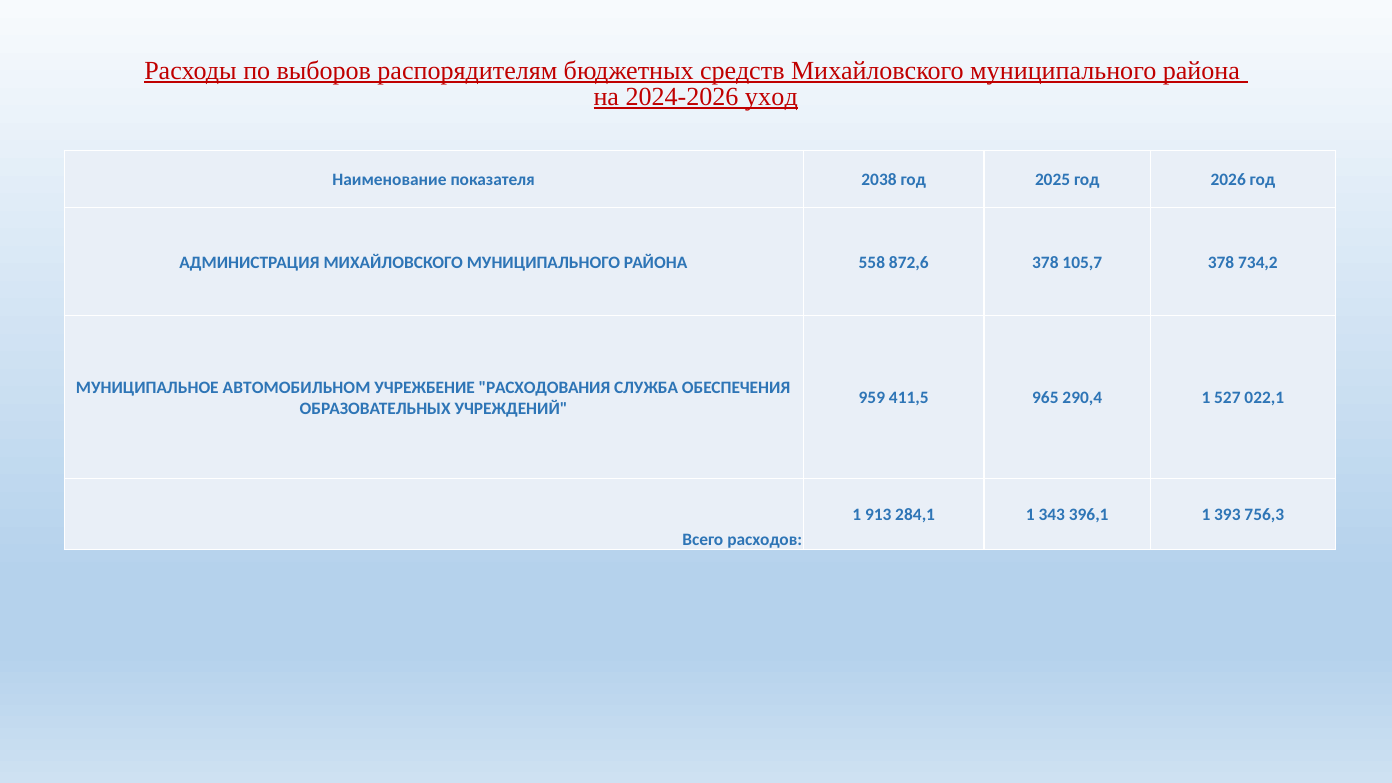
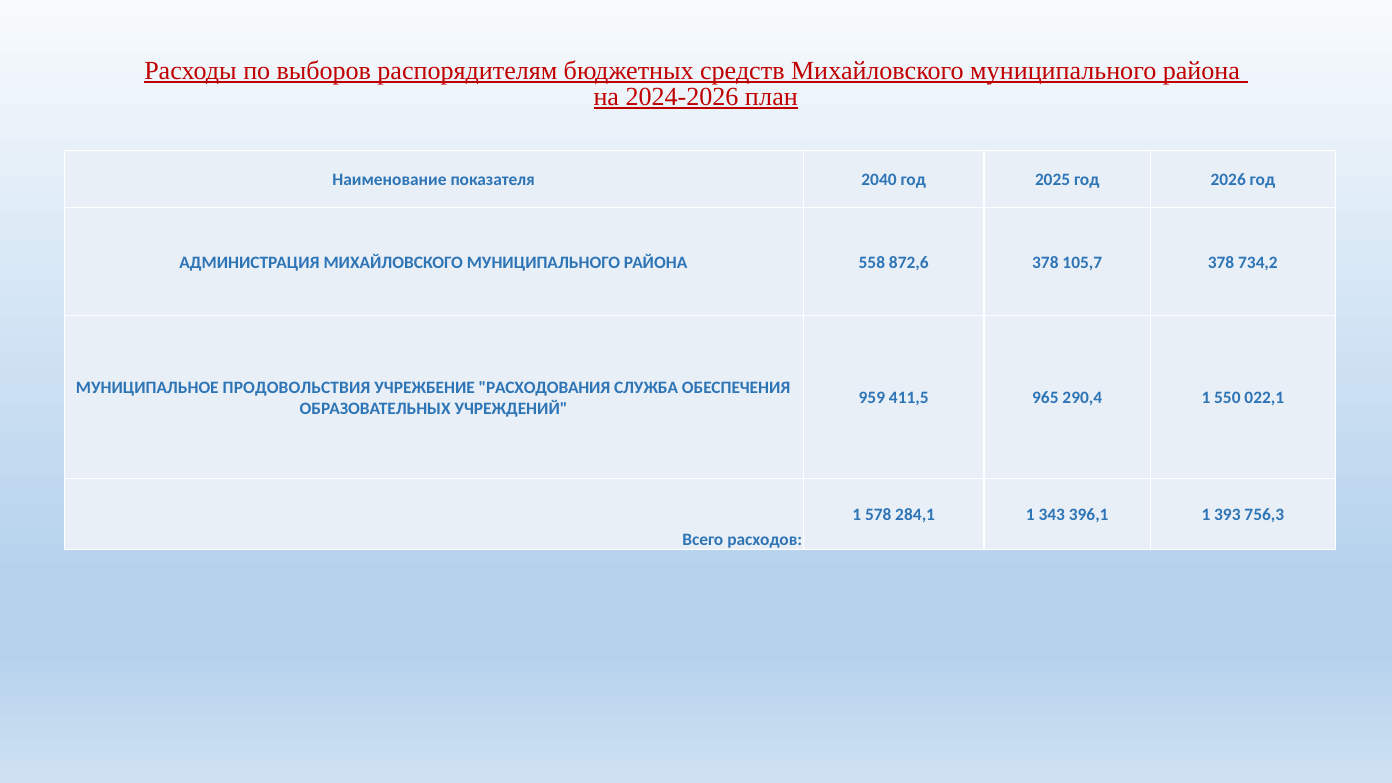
уход: уход -> план
2038: 2038 -> 2040
АВТОМОБИЛЬНОМ: АВТОМОБИЛЬНОМ -> ПРОДОВОЛЬСТВИЯ
527: 527 -> 550
913: 913 -> 578
